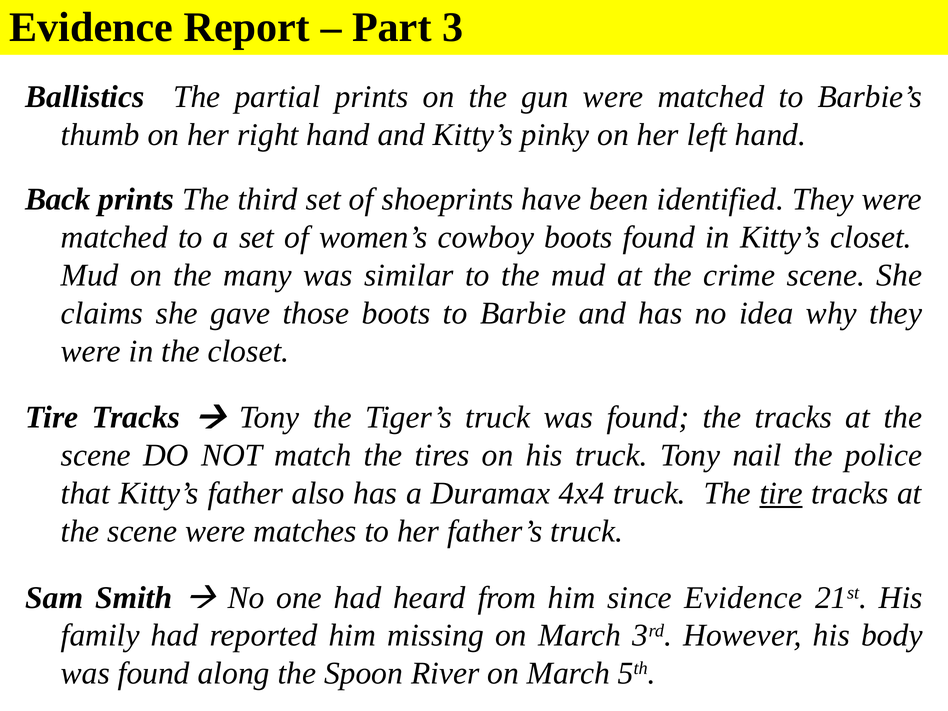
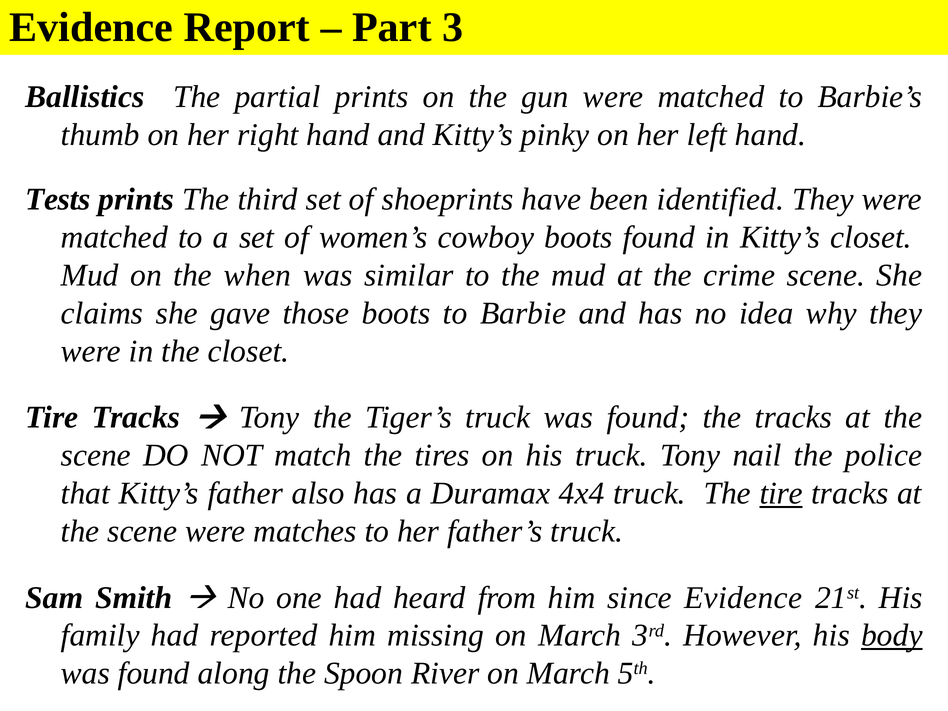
Back: Back -> Tests
many: many -> when
body underline: none -> present
